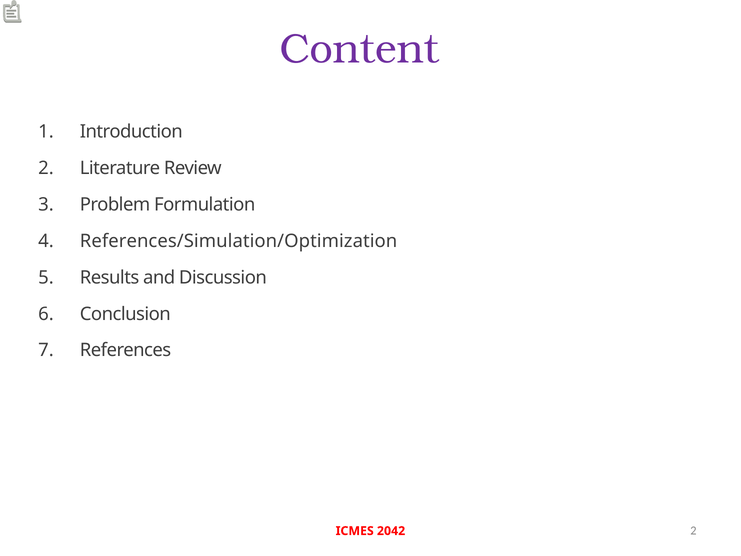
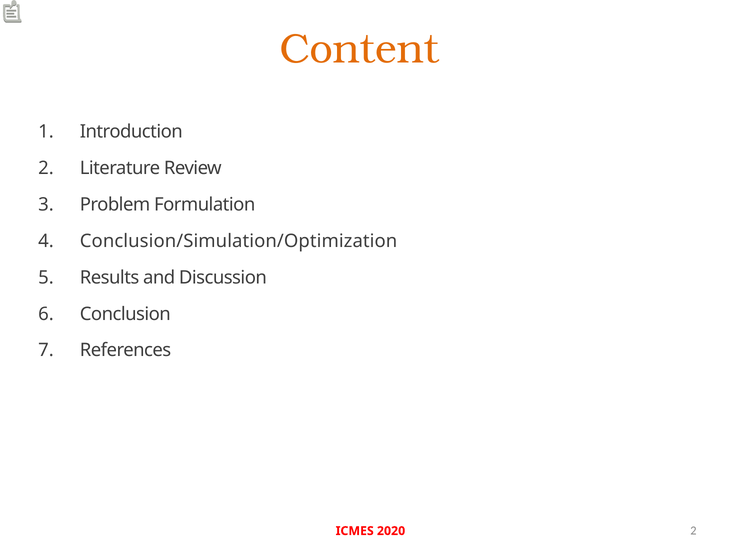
Content colour: purple -> orange
References/Simulation/Optimization: References/Simulation/Optimization -> Conclusion/Simulation/Optimization
2042: 2042 -> 2020
